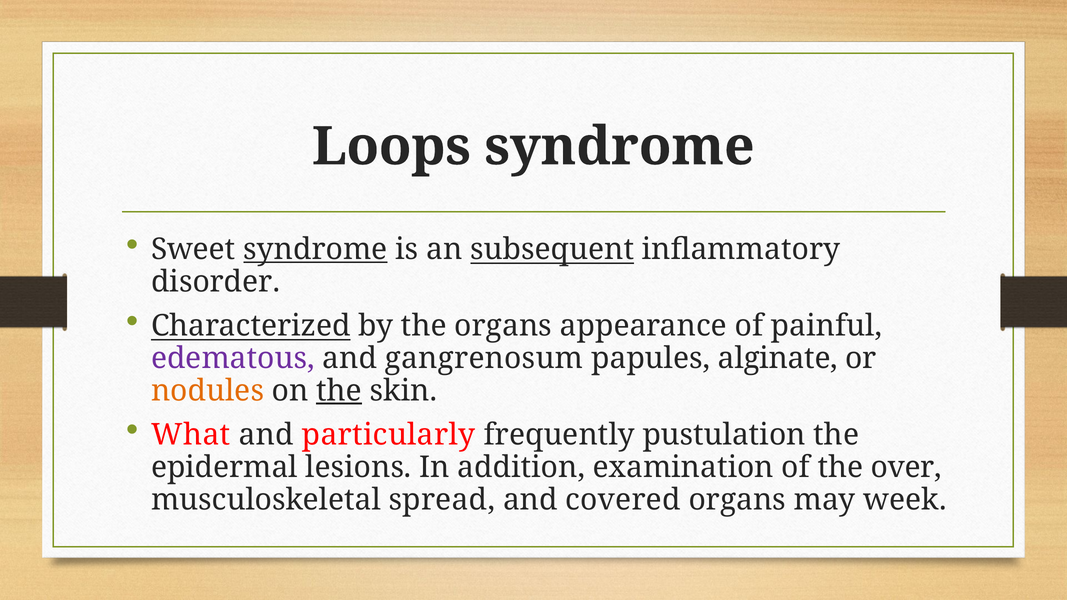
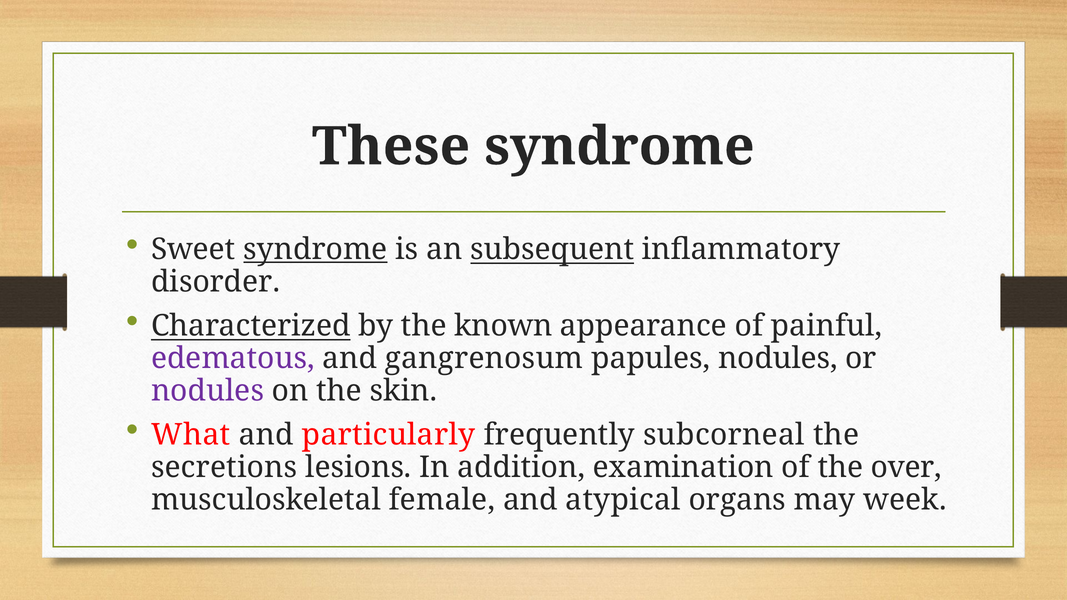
Loops: Loops -> These
the organs: organs -> known
papules alginate: alginate -> nodules
nodules at (208, 391) colour: orange -> purple
the at (339, 391) underline: present -> none
pustulation: pustulation -> subcorneal
epidermal: epidermal -> secretions
spread: spread -> female
covered: covered -> atypical
